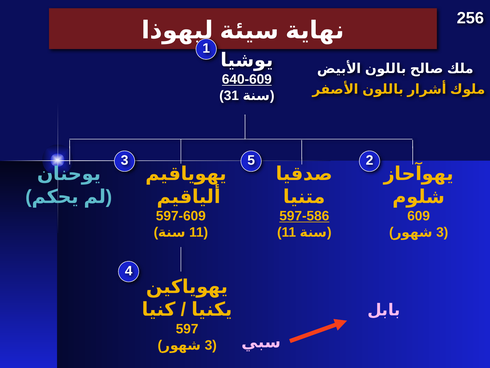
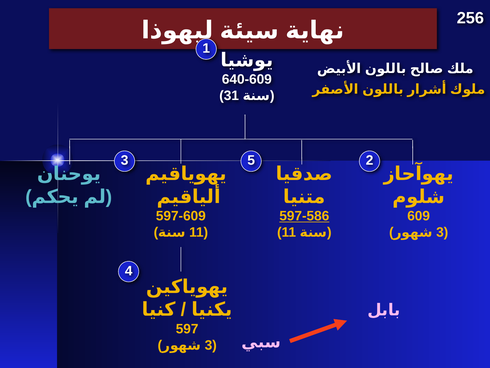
640-609 underline: present -> none
